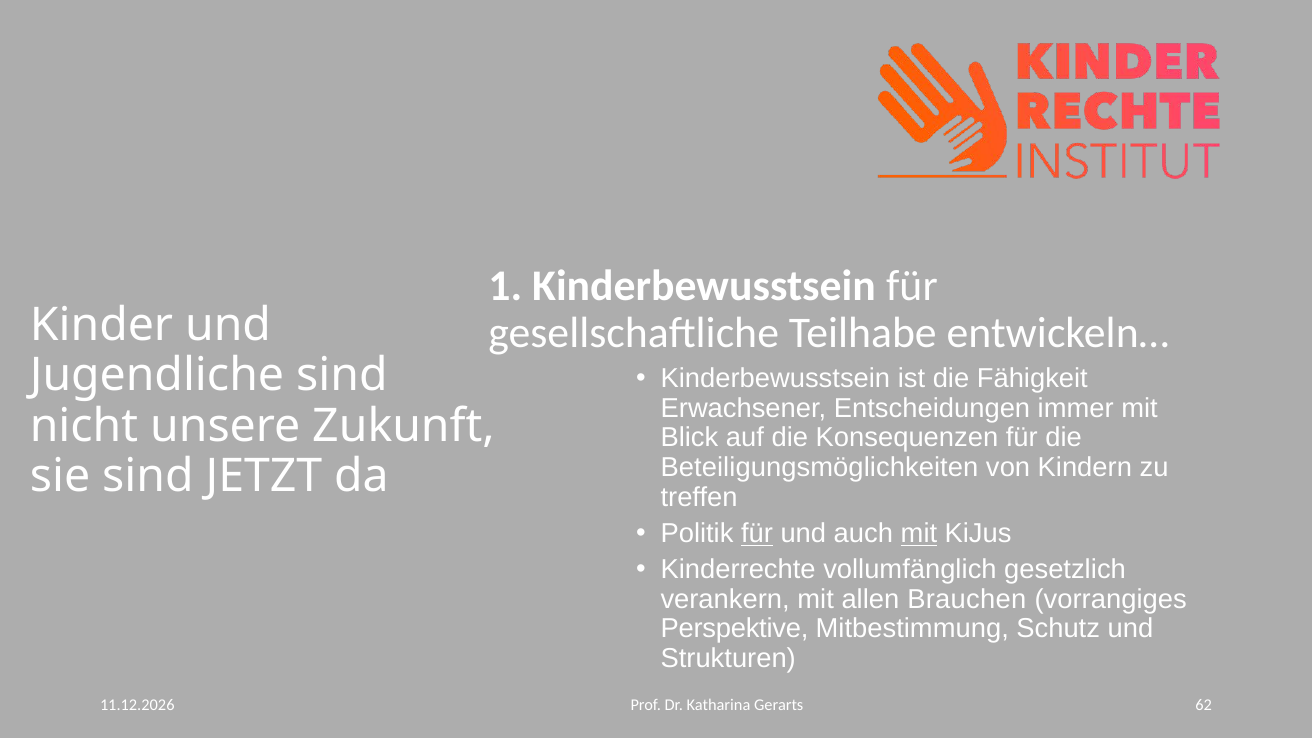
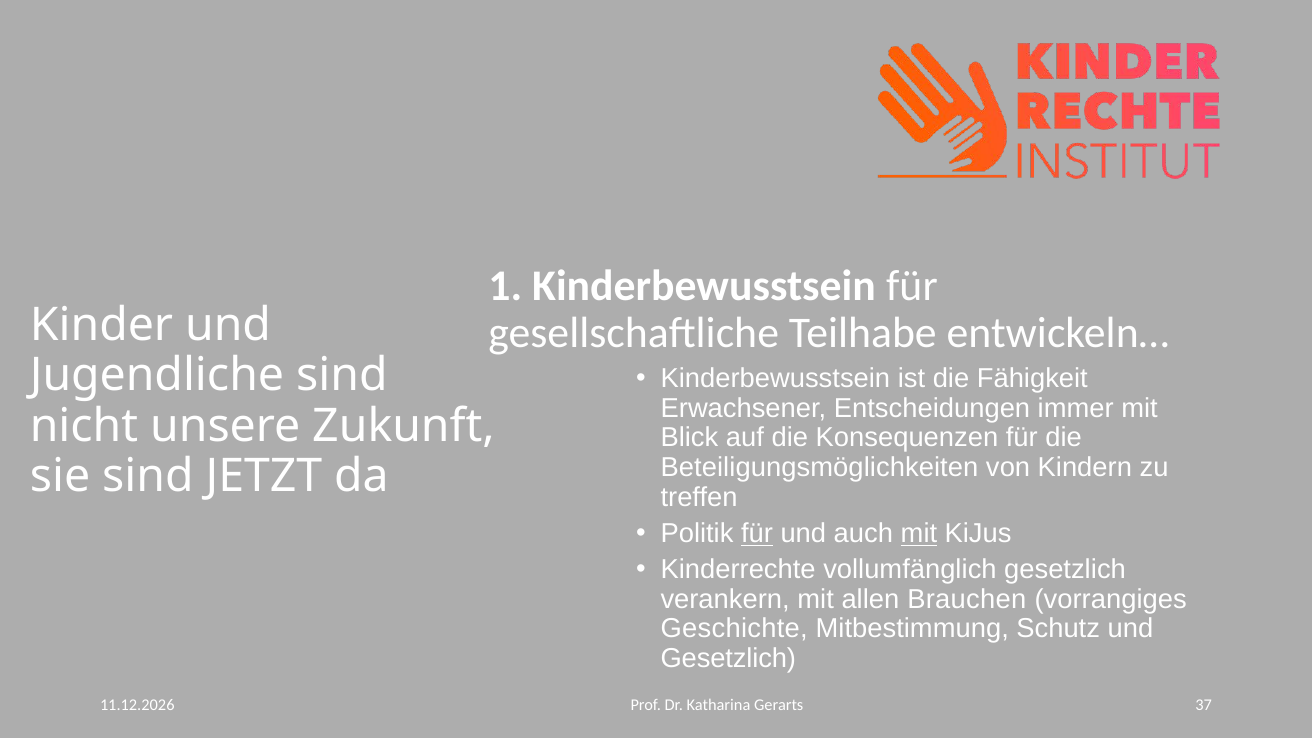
Perspektive: Perspektive -> Geschichte
Strukturen at (728, 658): Strukturen -> Gesetzlich
62: 62 -> 37
